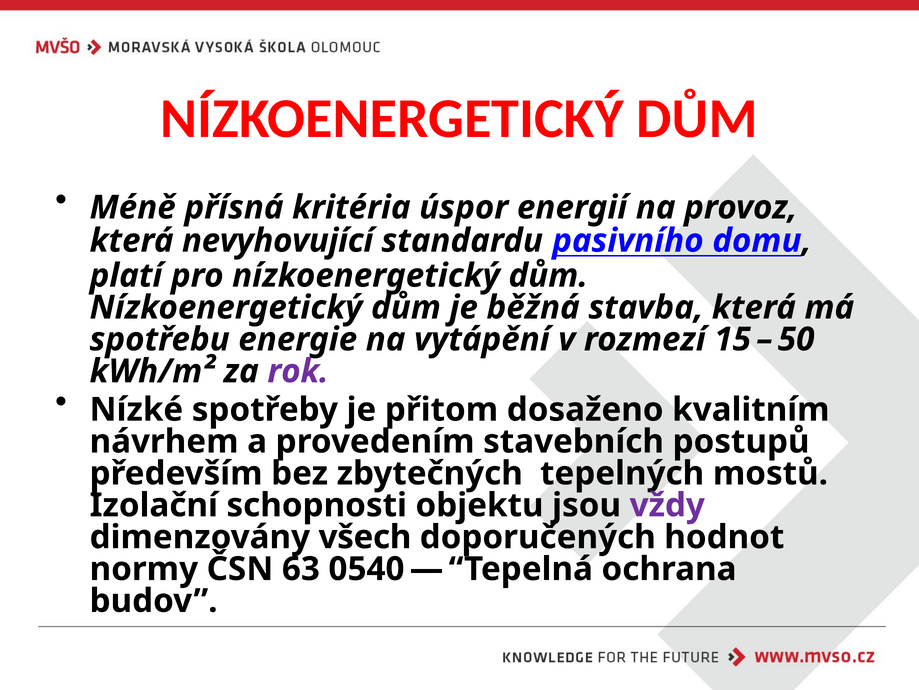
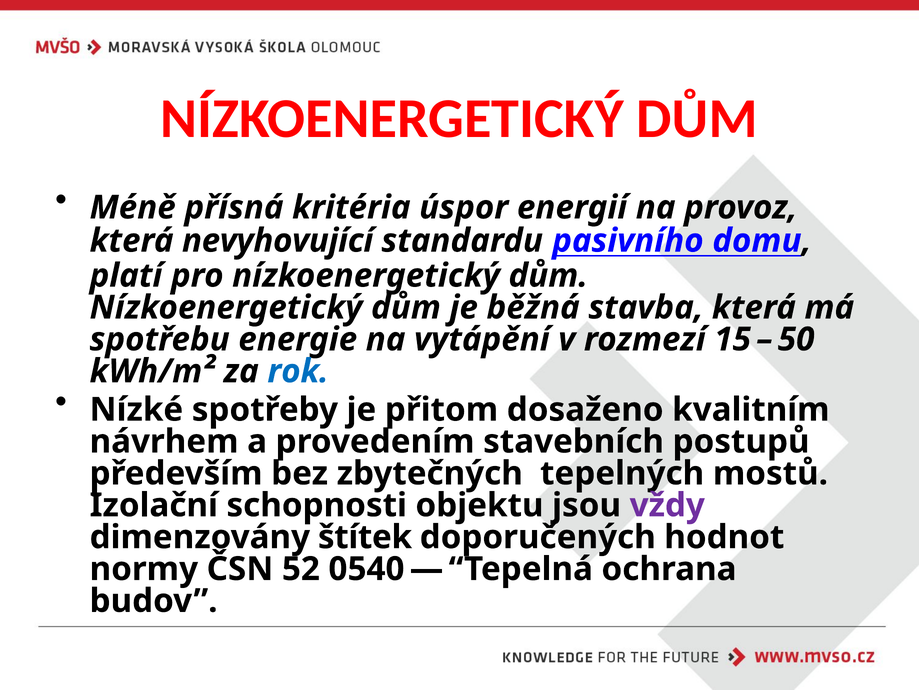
rok colour: purple -> blue
všech: všech -> štítek
63: 63 -> 52
